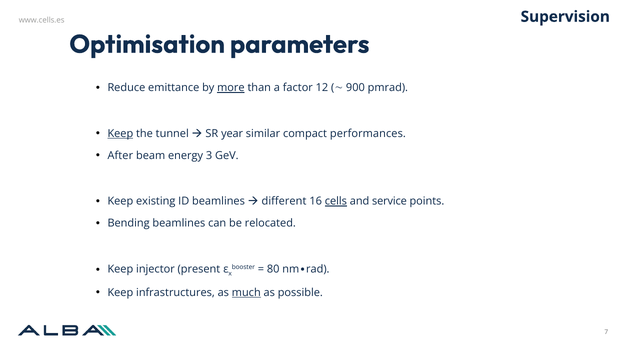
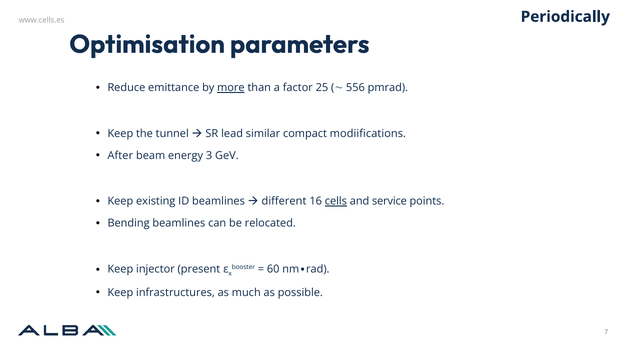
Supervision: Supervision -> Periodically
12: 12 -> 25
900: 900 -> 556
Keep at (120, 134) underline: present -> none
year: year -> lead
performances: performances -> modiifications
80: 80 -> 60
much underline: present -> none
